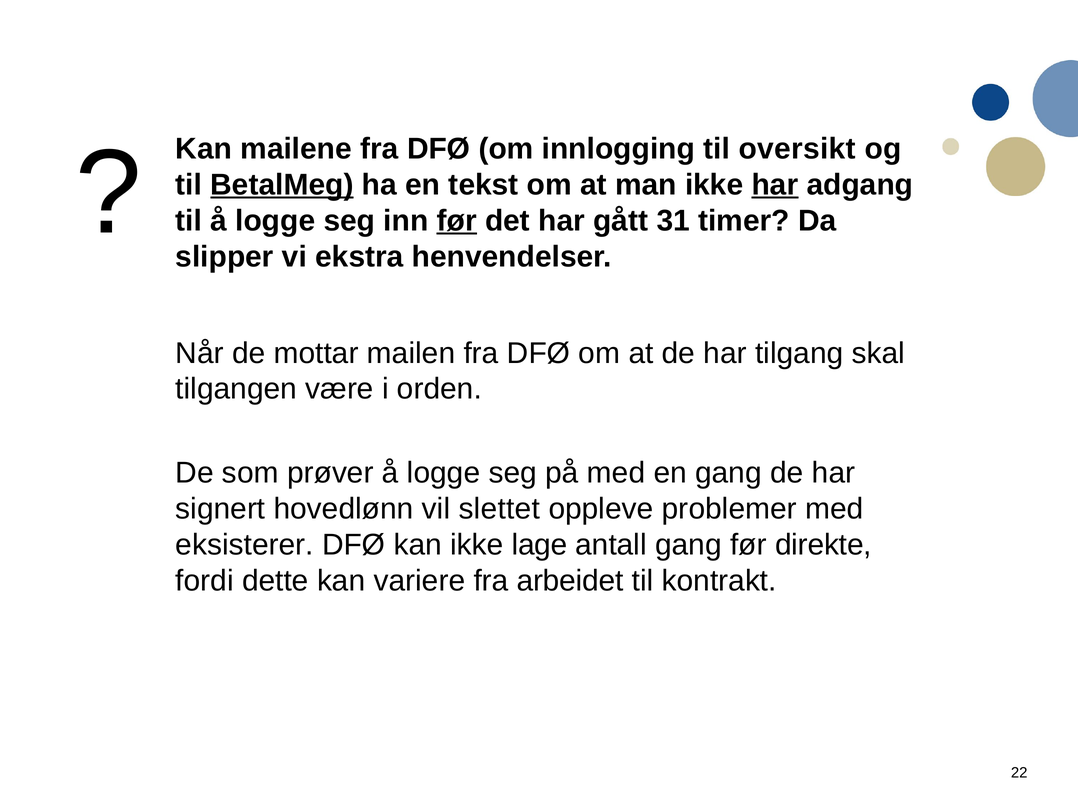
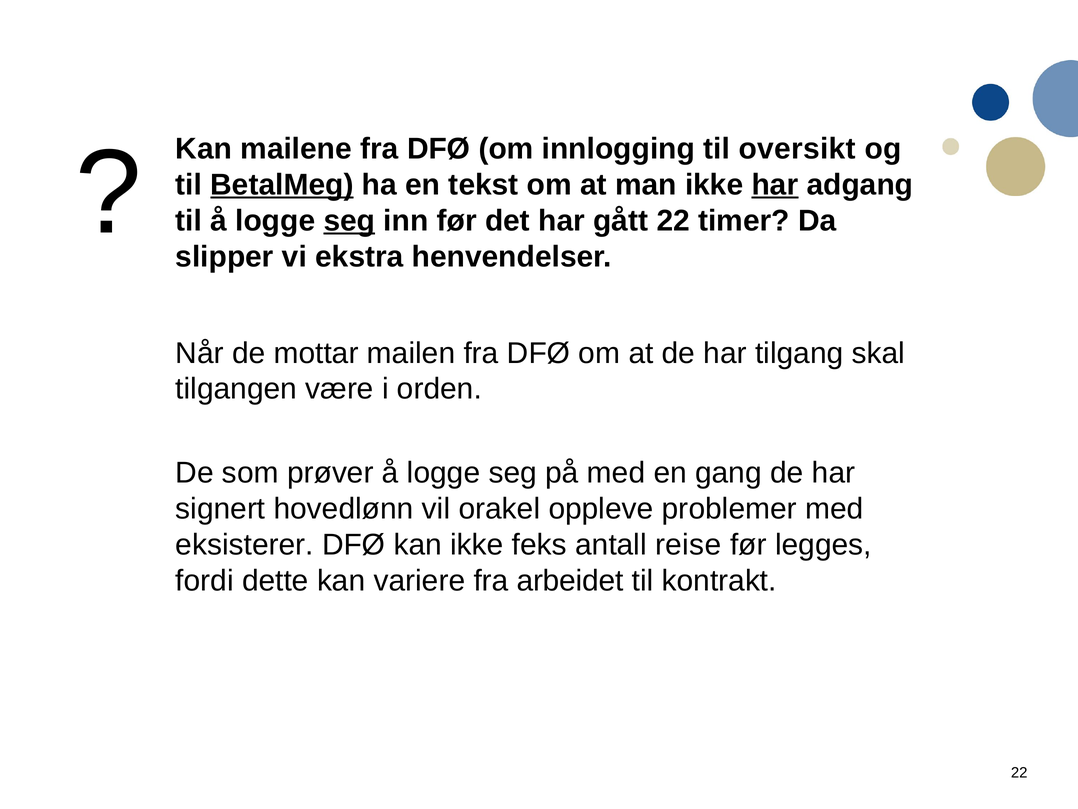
seg at (349, 221) underline: none -> present
før at (457, 221) underline: present -> none
gått 31: 31 -> 22
slettet: slettet -> orakel
lage: lage -> feks
antall gang: gang -> reise
direkte: direkte -> legges
